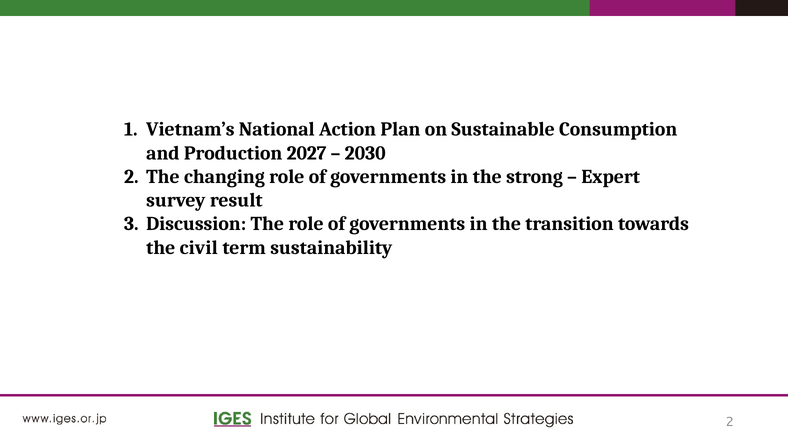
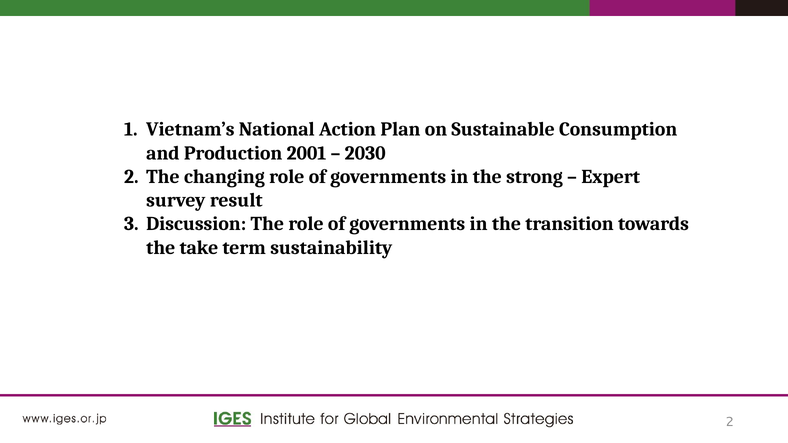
2027: 2027 -> 2001
civil: civil -> take
